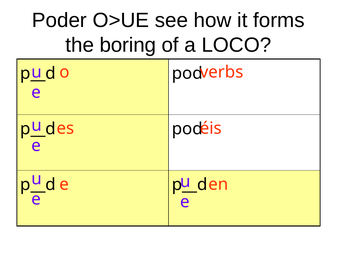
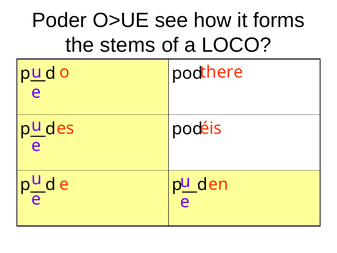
boring: boring -> stems
verbs: verbs -> there
